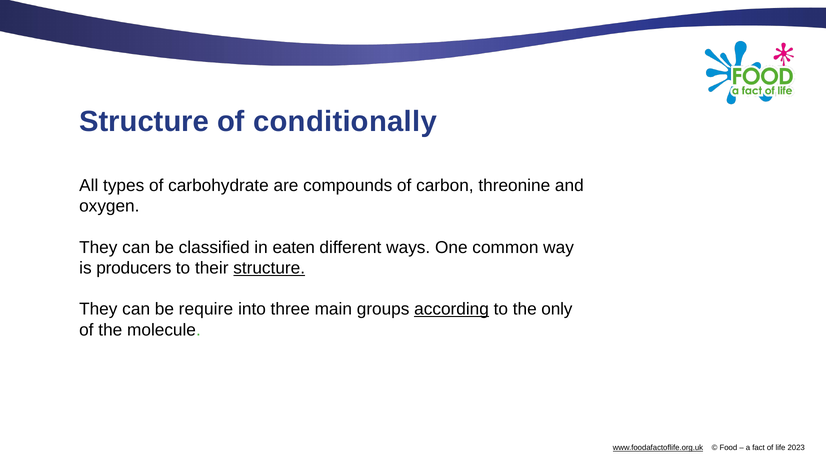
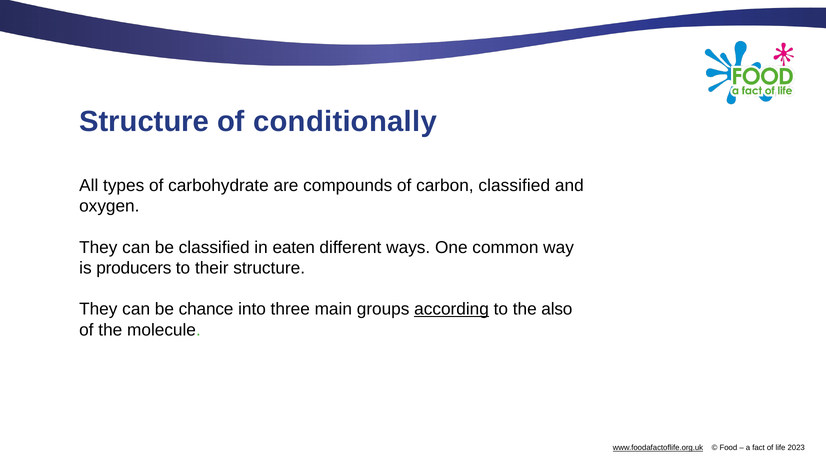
carbon threonine: threonine -> classified
structure at (269, 268) underline: present -> none
require: require -> chance
only: only -> also
